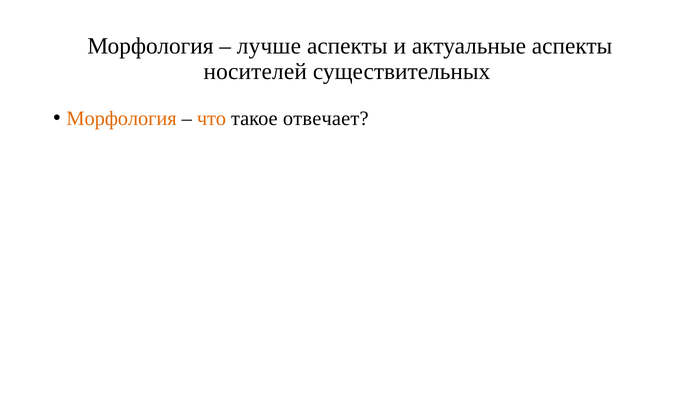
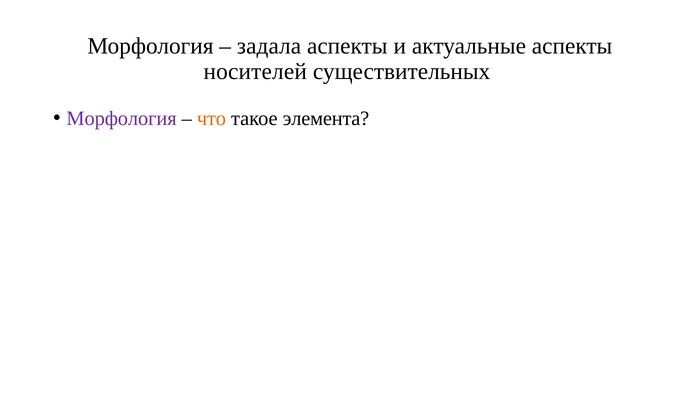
лучше: лучше -> задала
Морфология at (122, 118) colour: orange -> purple
отвечает: отвечает -> элемента
